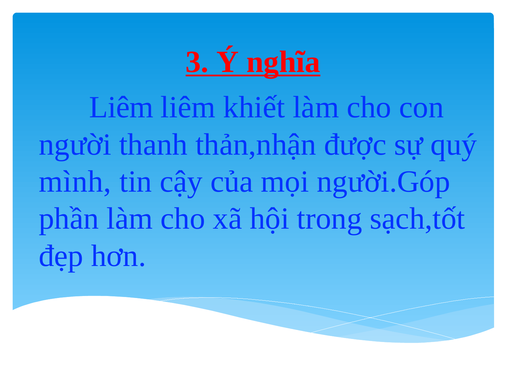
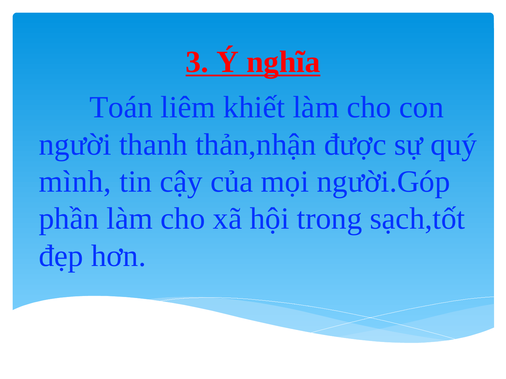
Liêm at (121, 108): Liêm -> Toán
